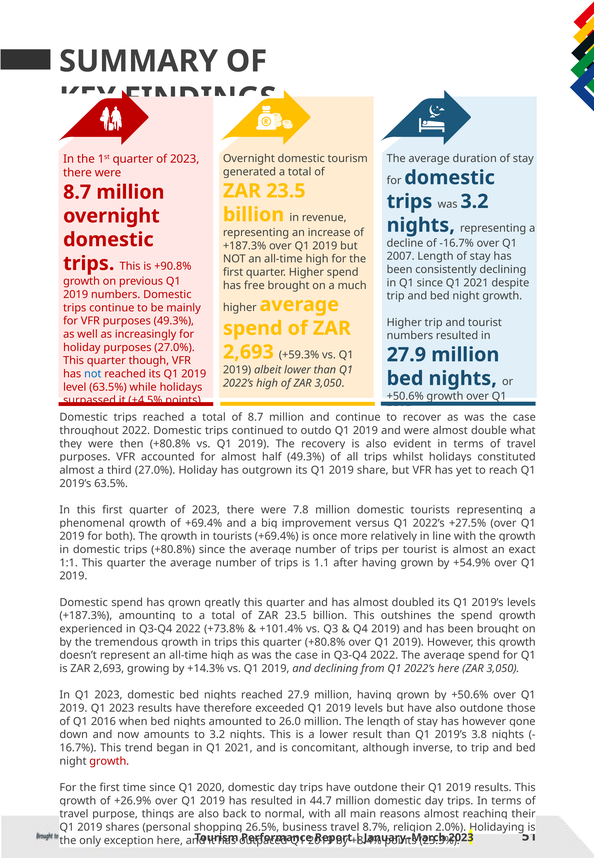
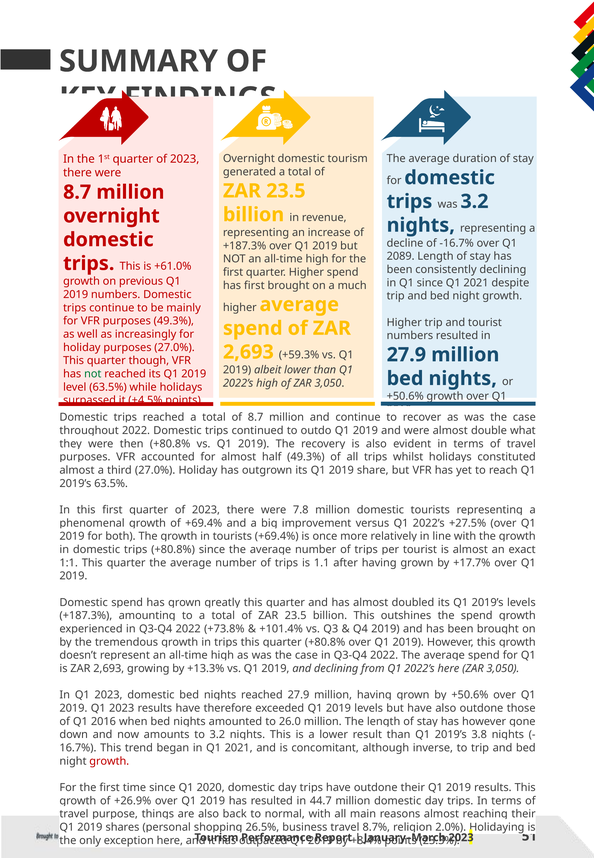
2007: 2007 -> 2089
+90.8%: +90.8% -> +61.0%
has free: free -> first
not at (93, 374) colour: blue -> green
+54.9%: +54.9% -> +17.7%
+14.3%: +14.3% -> +13.3%
